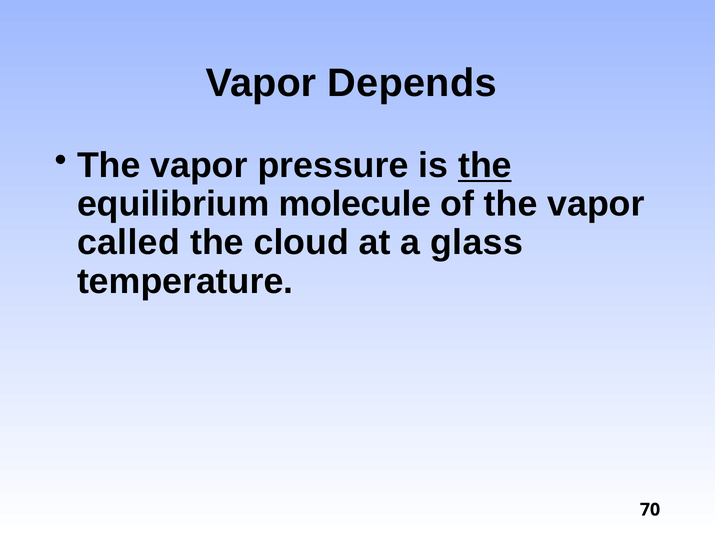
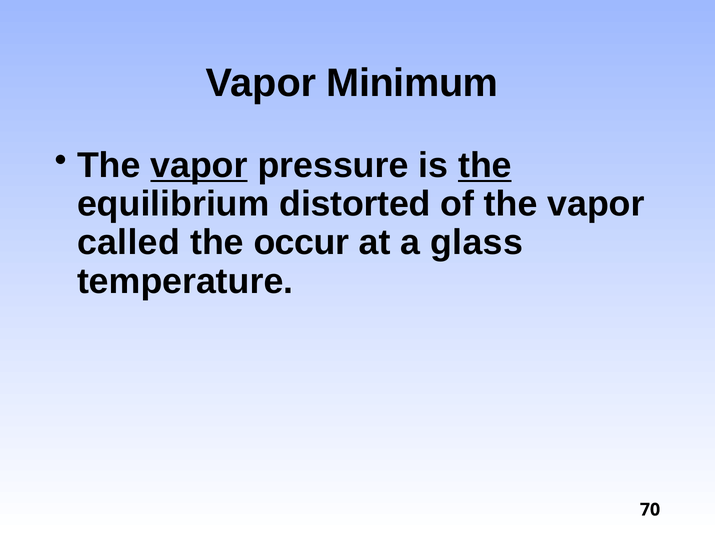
Depends: Depends -> Minimum
vapor at (199, 166) underline: none -> present
molecule: molecule -> distorted
cloud: cloud -> occur
